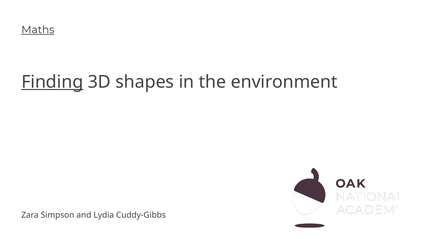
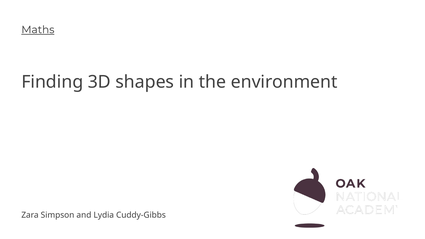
Finding underline: present -> none
